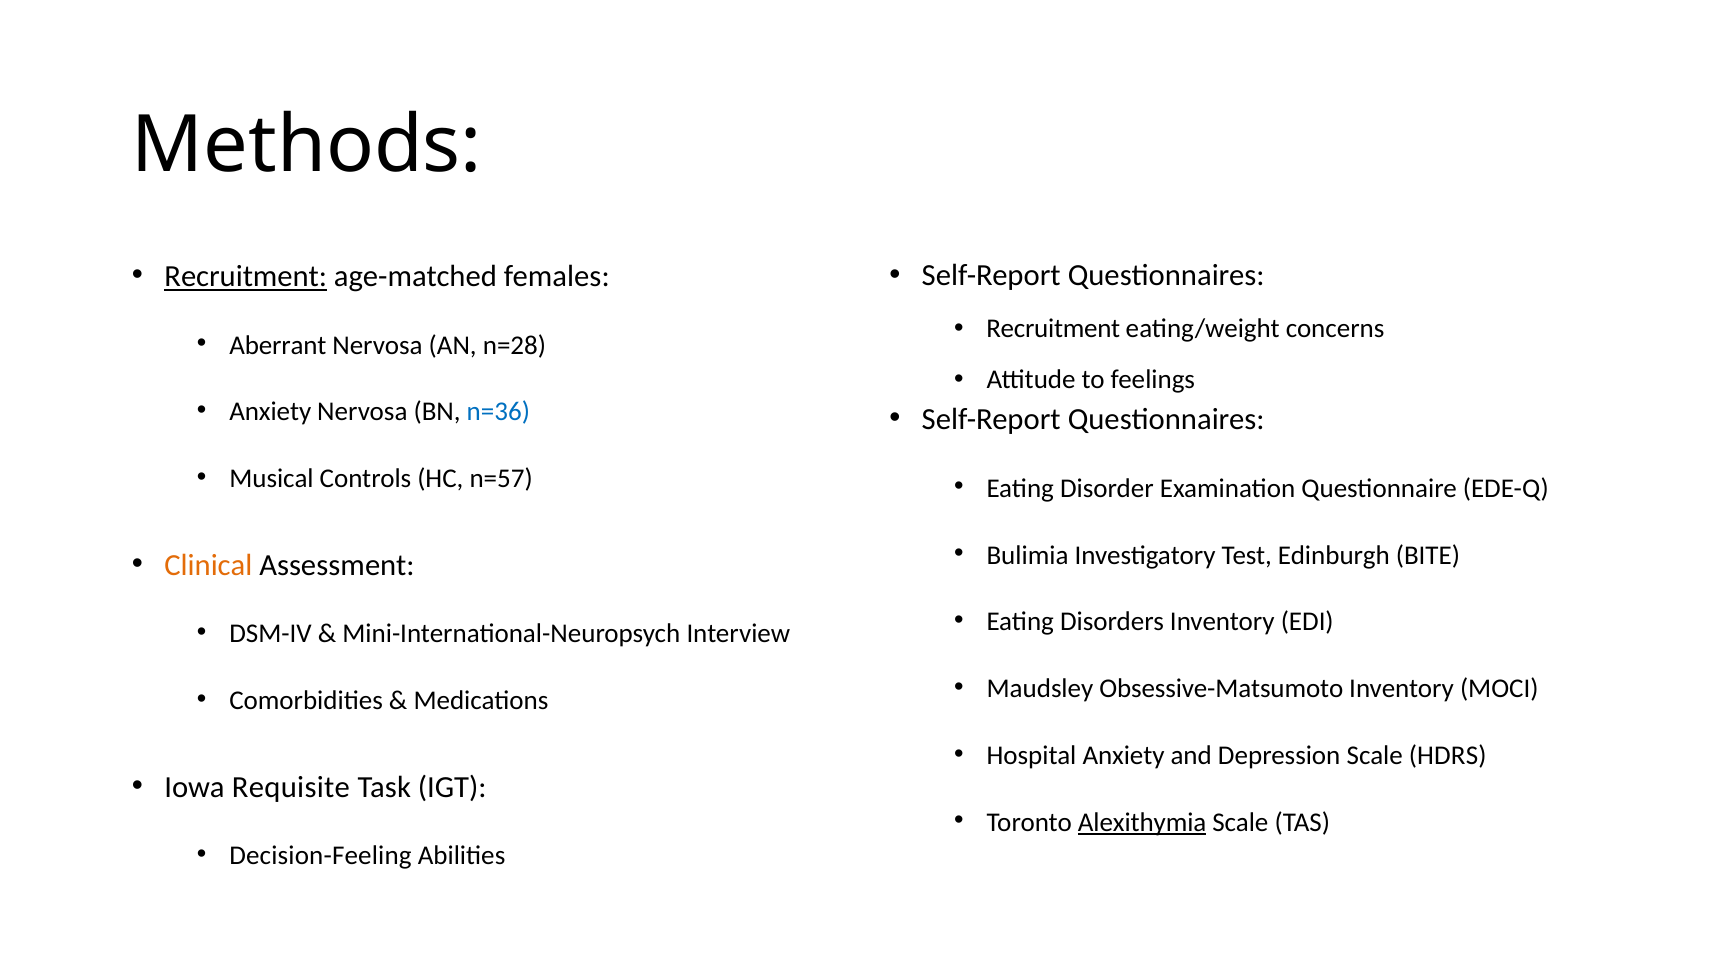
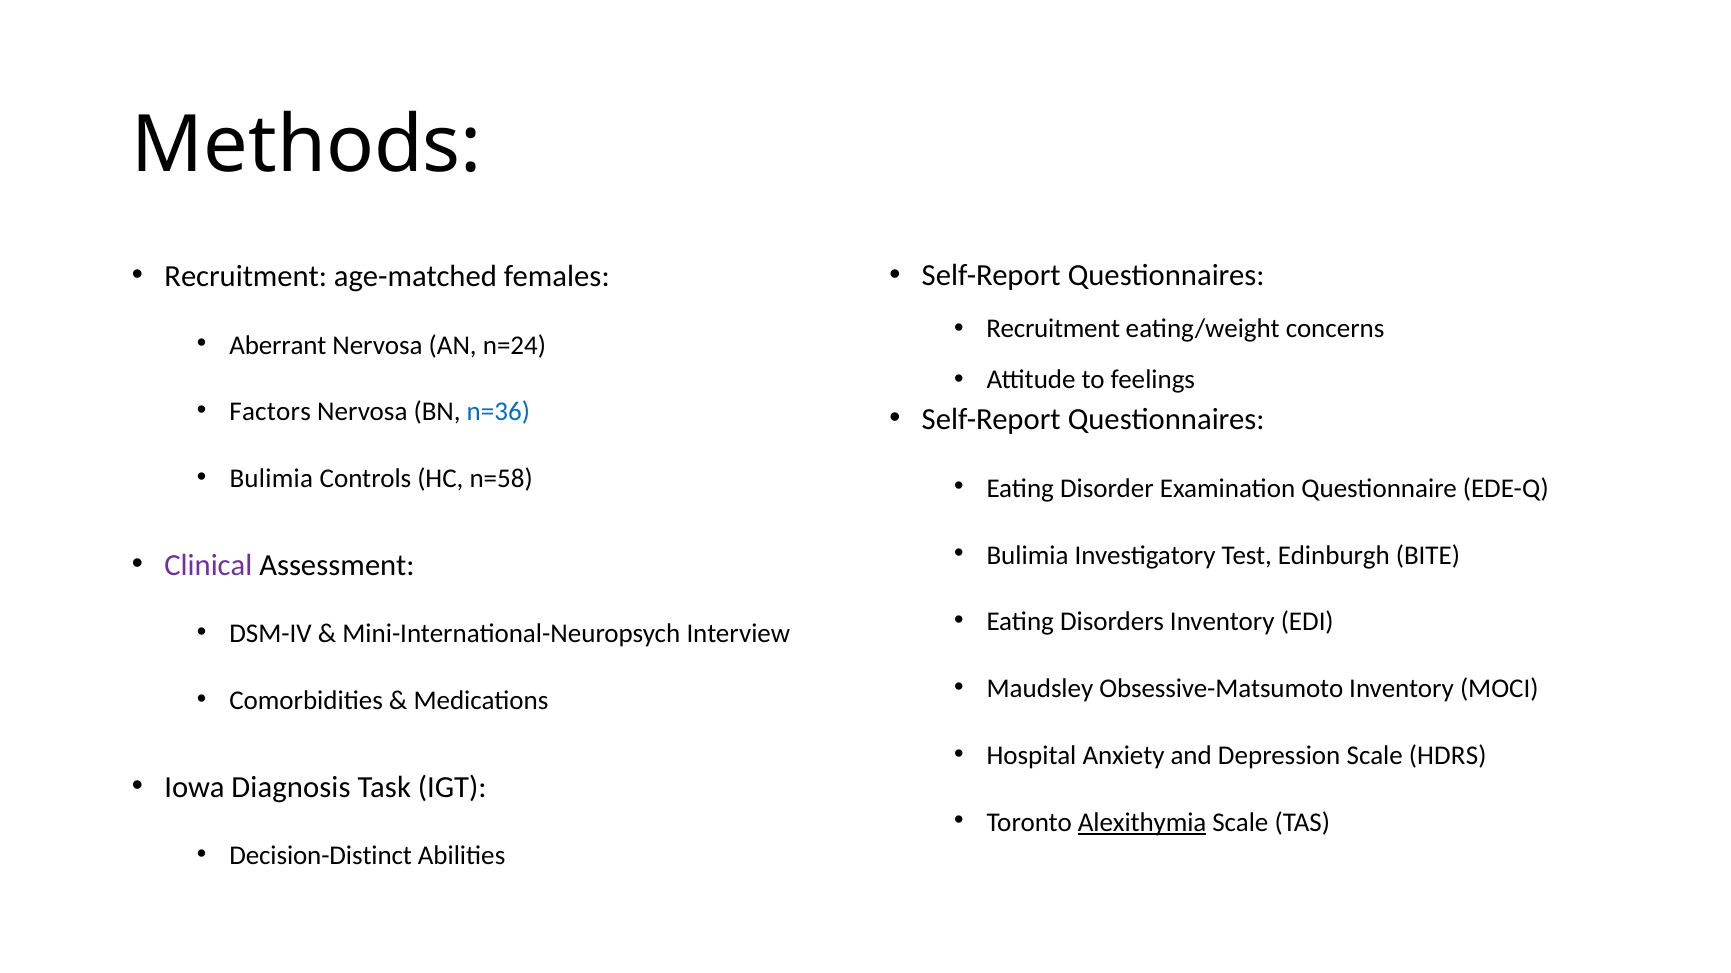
Recruitment at (246, 277) underline: present -> none
n=28: n=28 -> n=24
Anxiety at (270, 412): Anxiety -> Factors
Musical at (271, 479): Musical -> Bulimia
n=57: n=57 -> n=58
Clinical colour: orange -> purple
Requisite: Requisite -> Diagnosis
Decision-Feeling: Decision-Feeling -> Decision-Distinct
